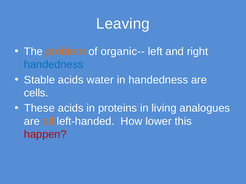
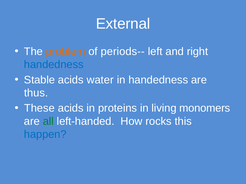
Leaving: Leaving -> External
organic--: organic-- -> periods--
cells: cells -> thus
analogues: analogues -> monomers
all colour: orange -> green
lower: lower -> rocks
happen colour: red -> blue
